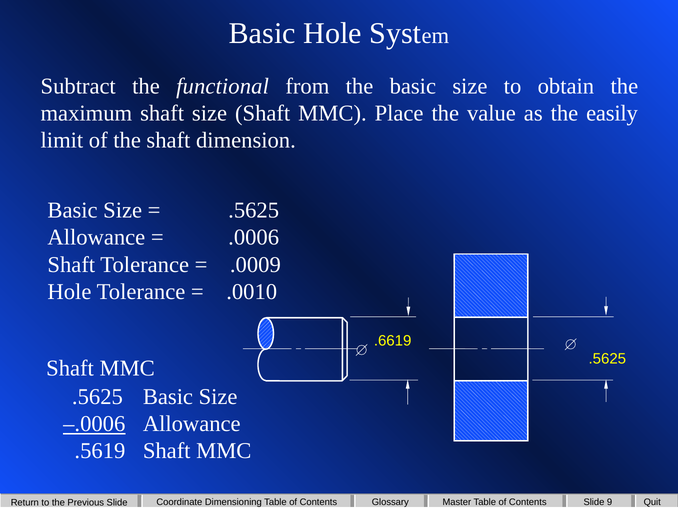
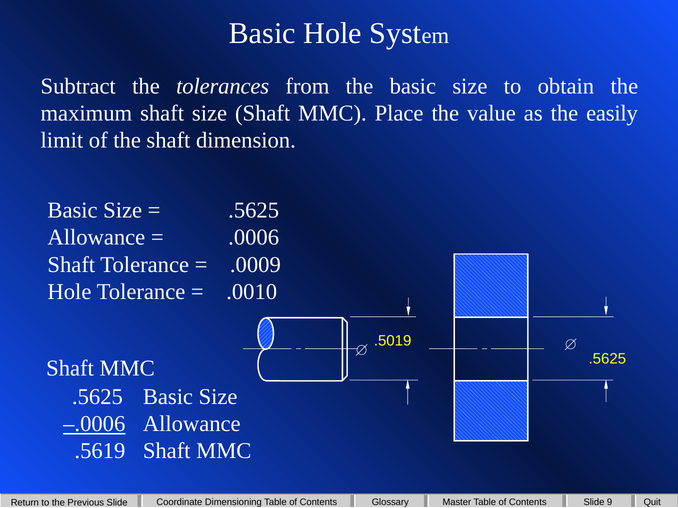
functional: functional -> tolerances
.6619: .6619 -> .5019
